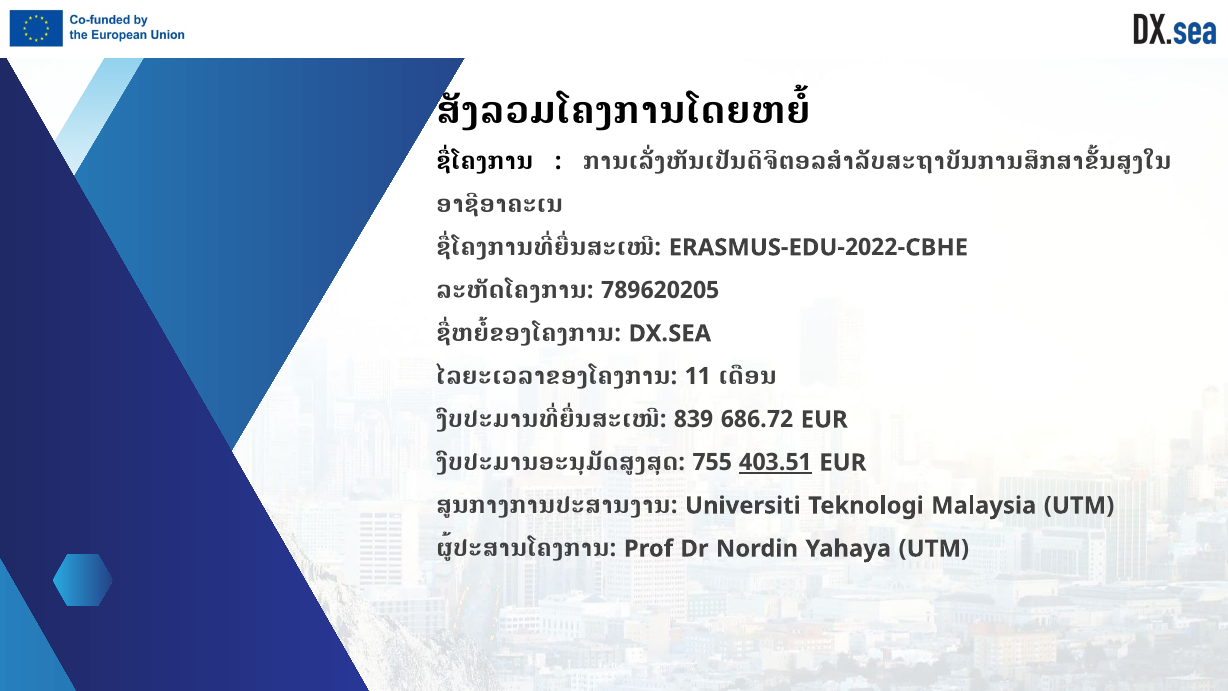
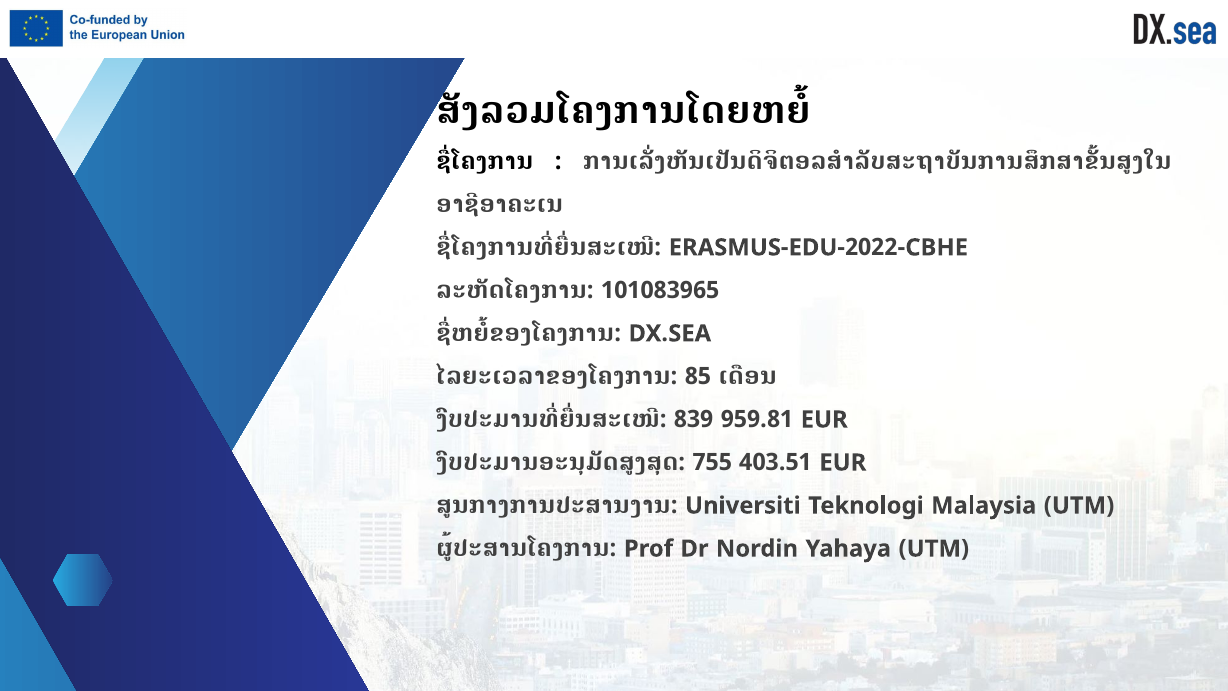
789620205: 789620205 -> 101083965
11: 11 -> 85
686.72: 686.72 -> 959.81
403.51 underline: present -> none
